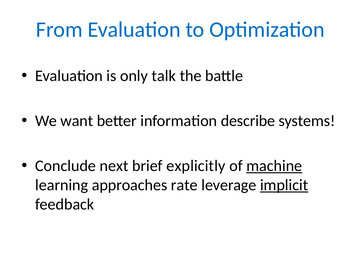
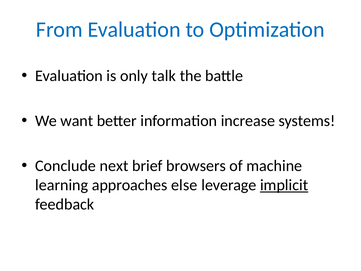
describe: describe -> increase
explicitly: explicitly -> browsers
machine underline: present -> none
rate: rate -> else
